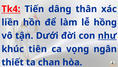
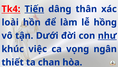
Tiến underline: none -> present
liền: liền -> loài
tiên: tiên -> việc
